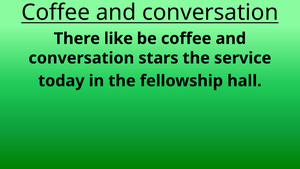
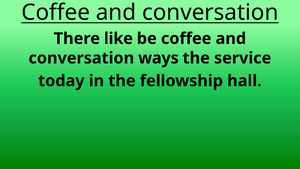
stars: stars -> ways
